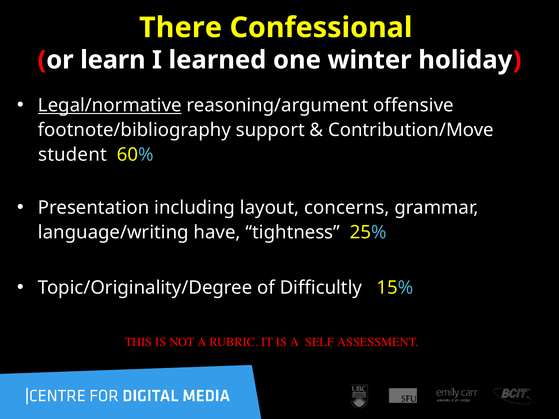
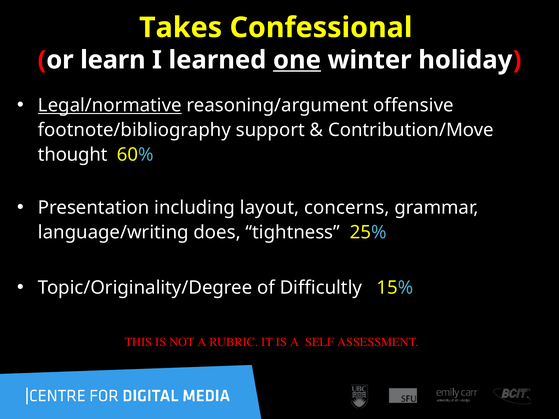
There: There -> Takes
one underline: none -> present
student: student -> thought
have: have -> does
